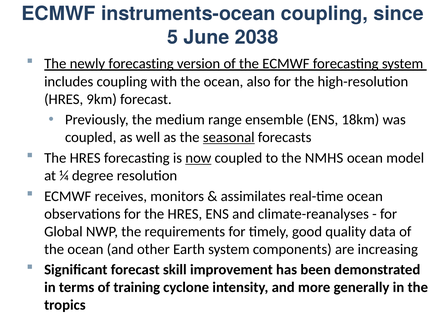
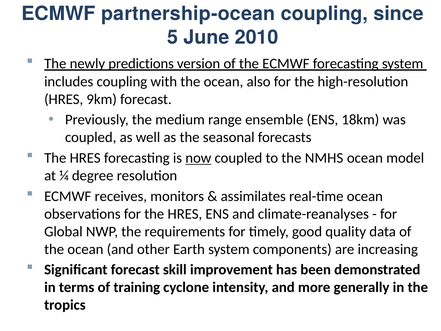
instruments-ocean: instruments-ocean -> partnership-ocean
2038: 2038 -> 2010
newly forecasting: forecasting -> predictions
seasonal underline: present -> none
